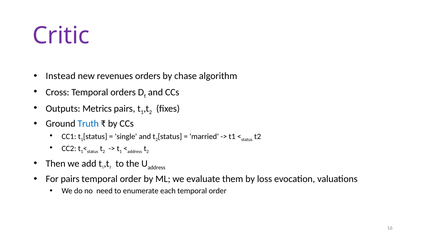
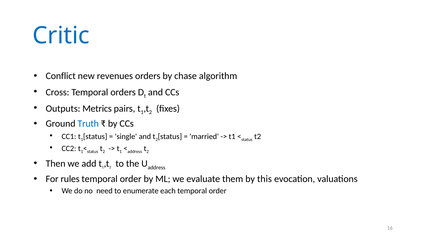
Critic colour: purple -> blue
Instead: Instead -> Conflict
For pairs: pairs -> rules
loss: loss -> this
